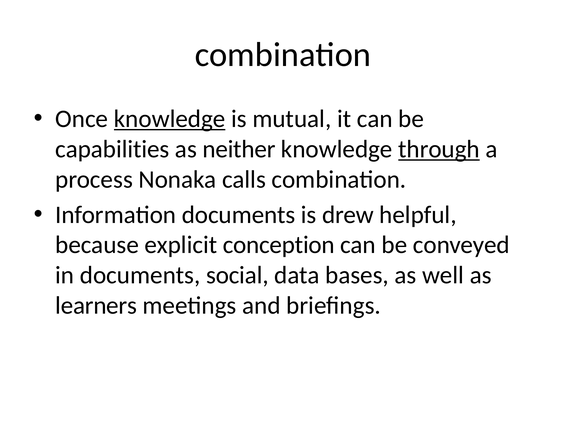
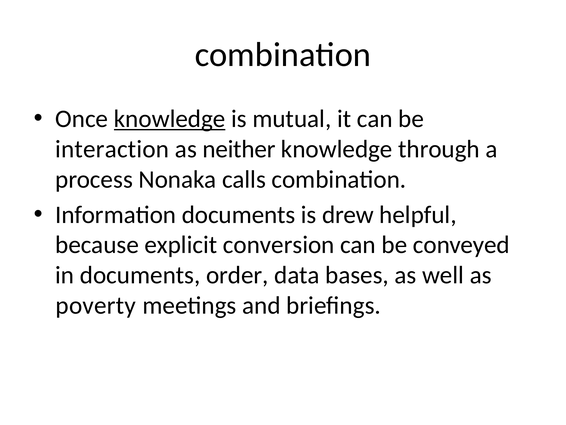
capabilities: capabilities -> interaction
through underline: present -> none
conception: conception -> conversion
social: social -> order
learners: learners -> poverty
